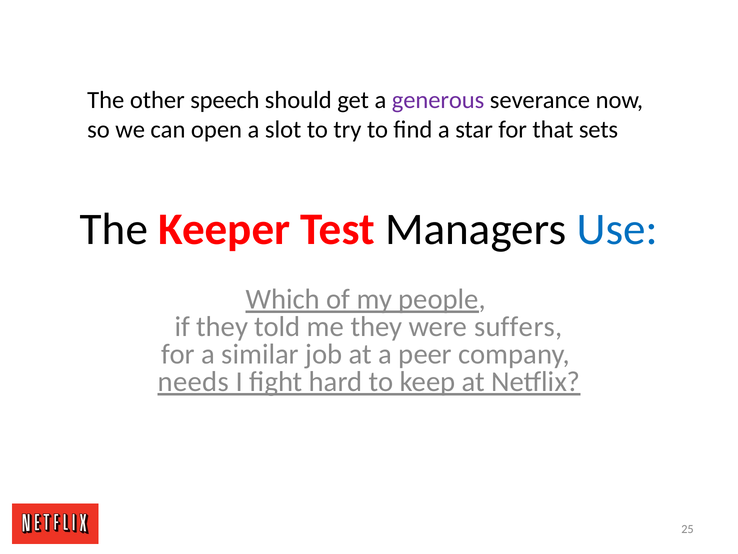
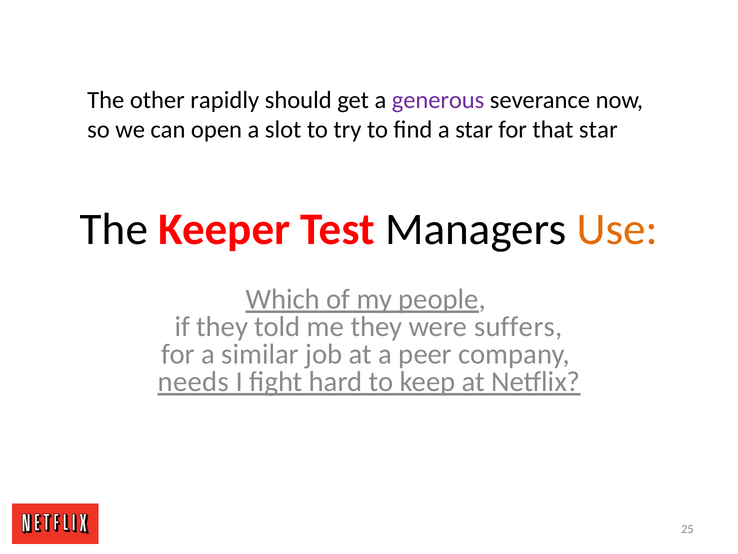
speech: speech -> rapidly
that sets: sets -> star
Use colour: blue -> orange
